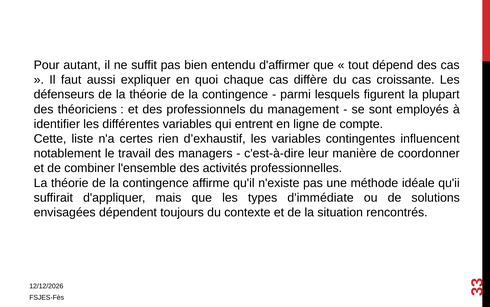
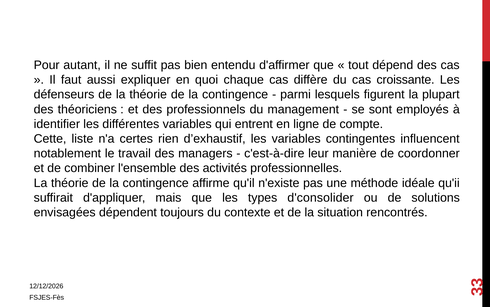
d'immédiate: d'immédiate -> d'consolider
